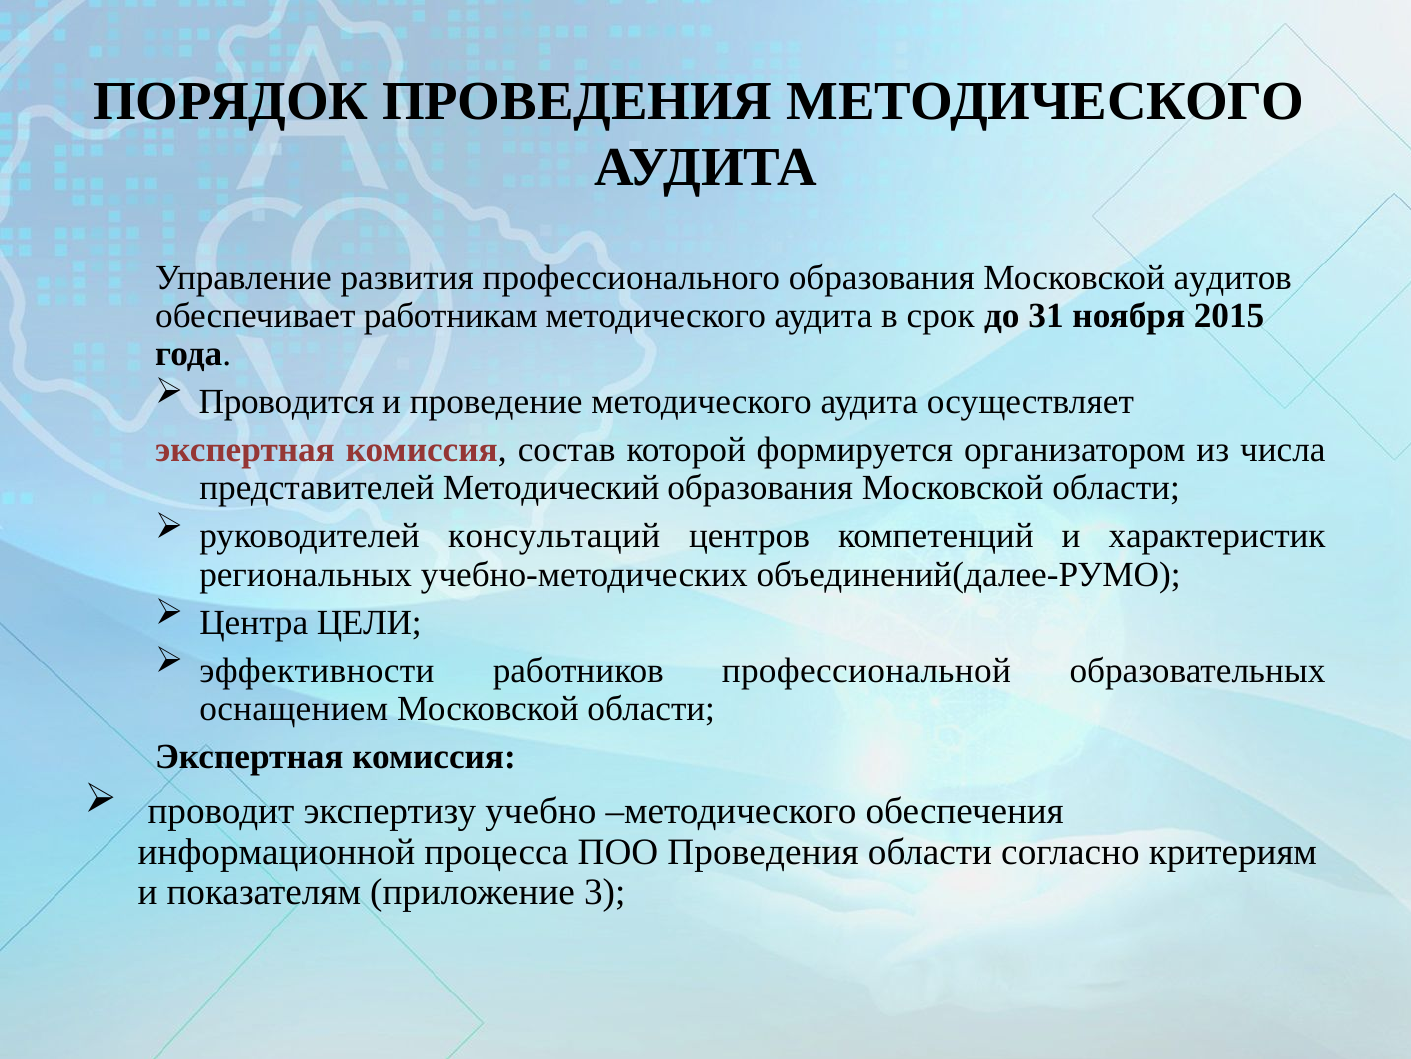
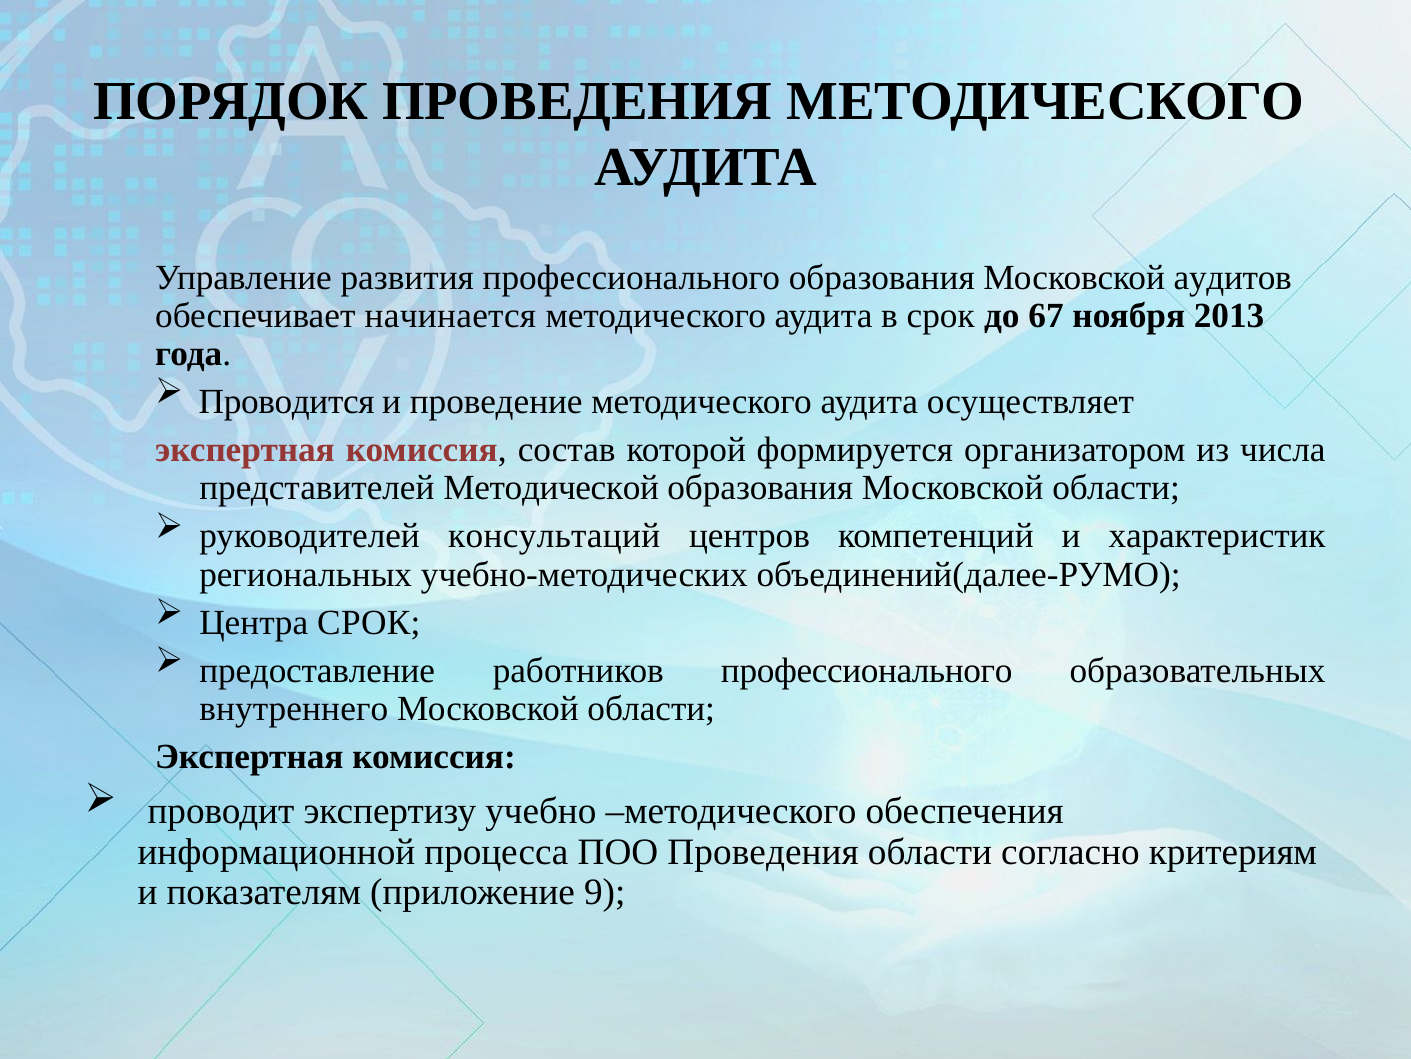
работникам: работникам -> начинается
31: 31 -> 67
2015: 2015 -> 2013
Методический: Методический -> Методической
Центра ЦЕЛИ: ЦЕЛИ -> СРОК
эффективности: эффективности -> предоставление
работников профессиональной: профессиональной -> профессионального
оснащением: оснащением -> внутреннего
3: 3 -> 9
